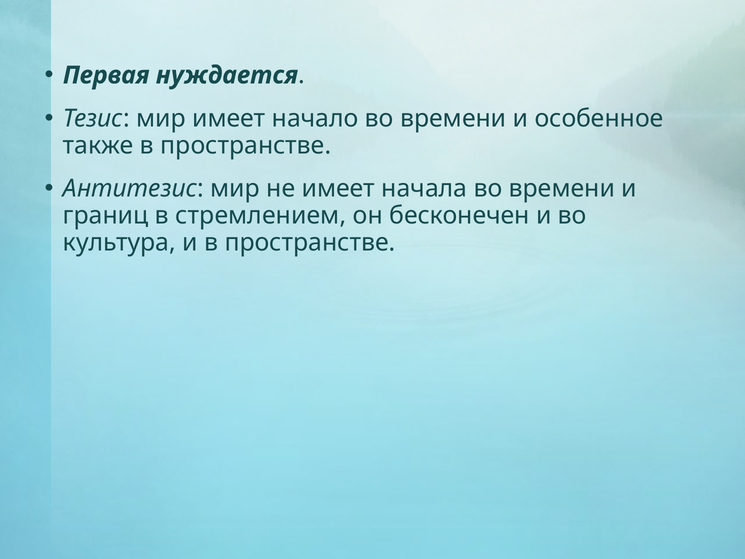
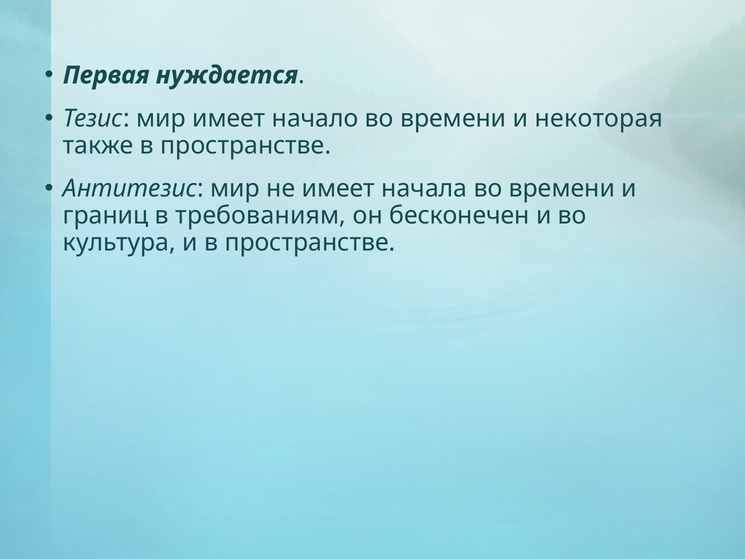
особенное: особенное -> некоторая
стремлением: стремлением -> требованиям
